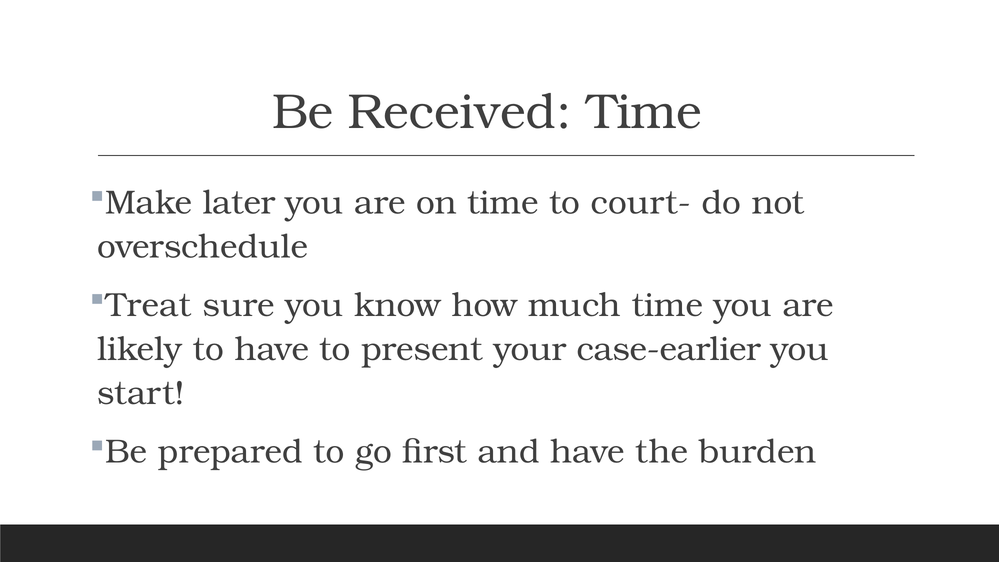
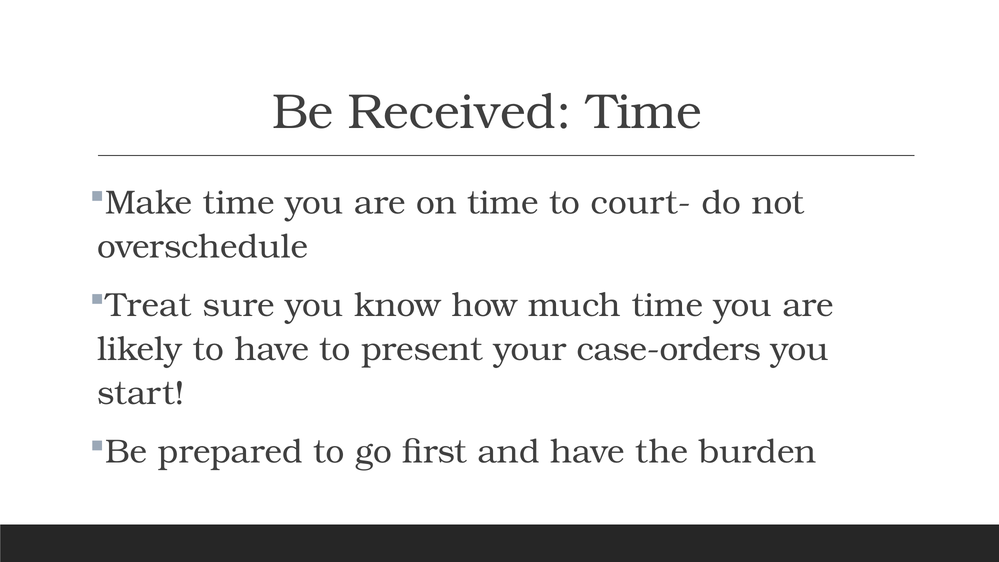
Make later: later -> time
case-earlier: case-earlier -> case-orders
